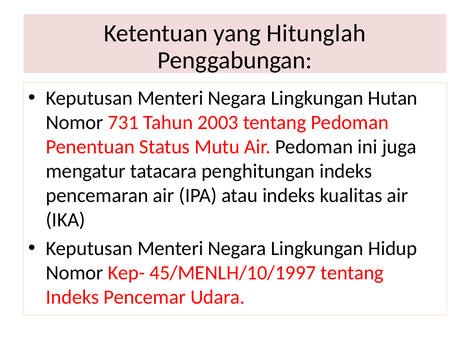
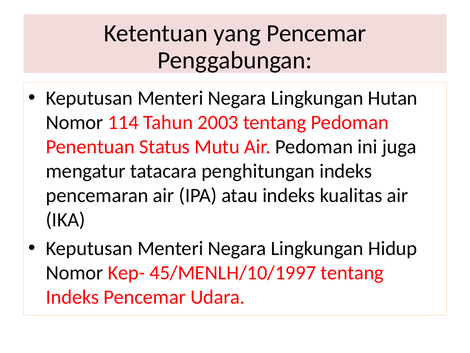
yang Hitunglah: Hitunglah -> Pencemar
731: 731 -> 114
